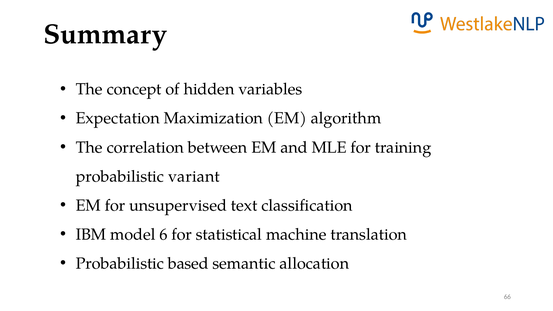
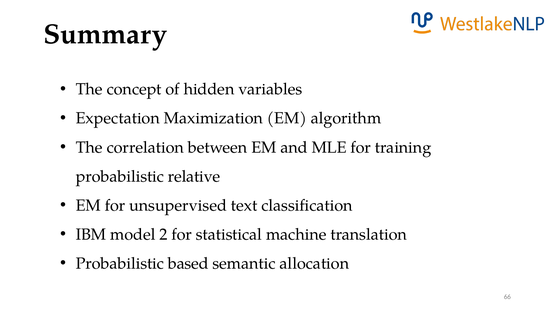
variant: variant -> relative
6: 6 -> 2
